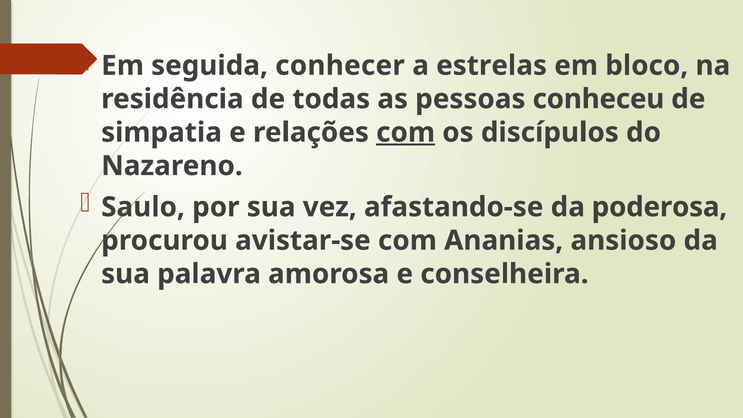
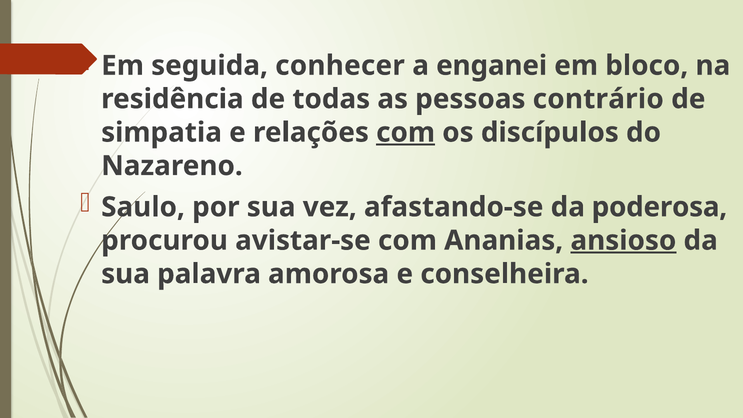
estrelas: estrelas -> enganei
conheceu: conheceu -> contrário
ansioso underline: none -> present
